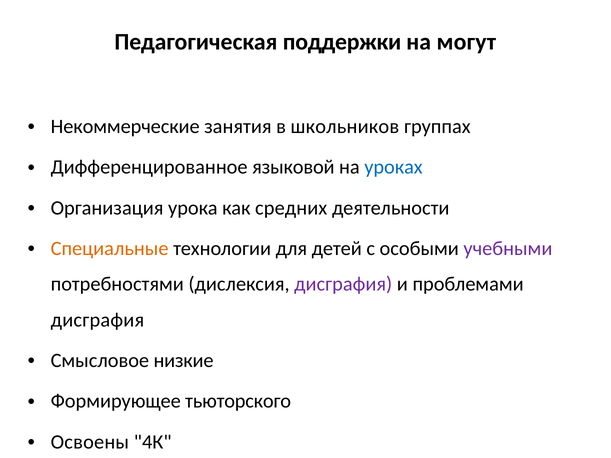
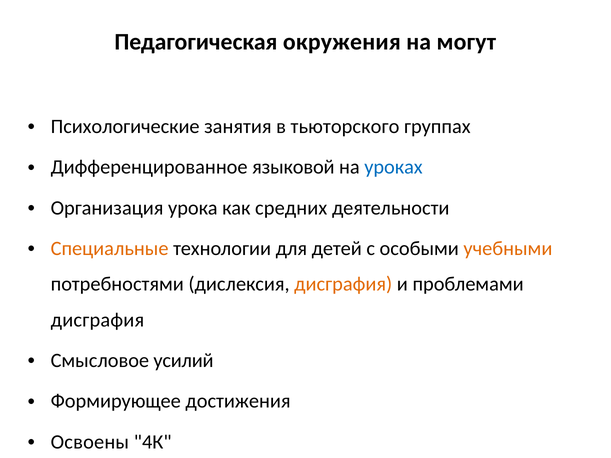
поддержки: поддержки -> окружения
Некоммерческие: Некоммерческие -> Психологические
школьников: школьников -> тьюторского
учебными colour: purple -> orange
дисграфия at (343, 284) colour: purple -> orange
низкие: низкие -> усилий
тьюторского: тьюторского -> достижения
